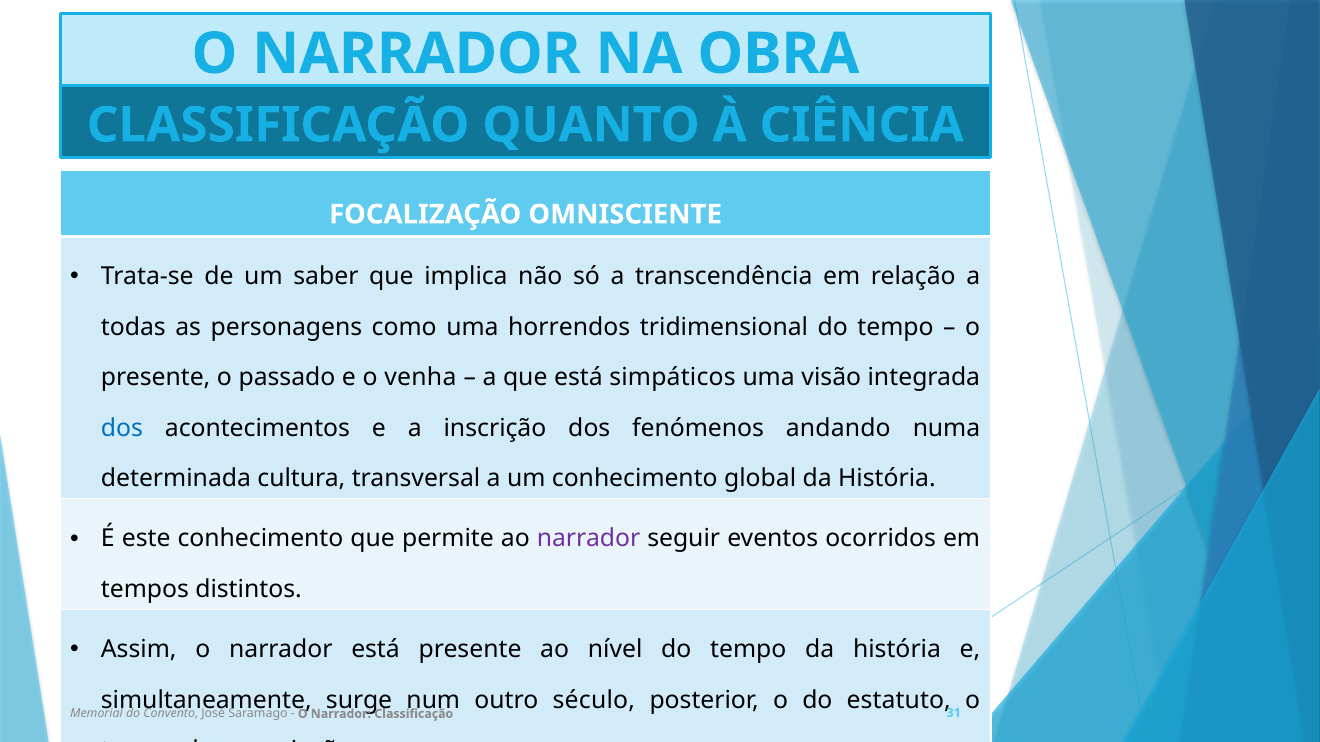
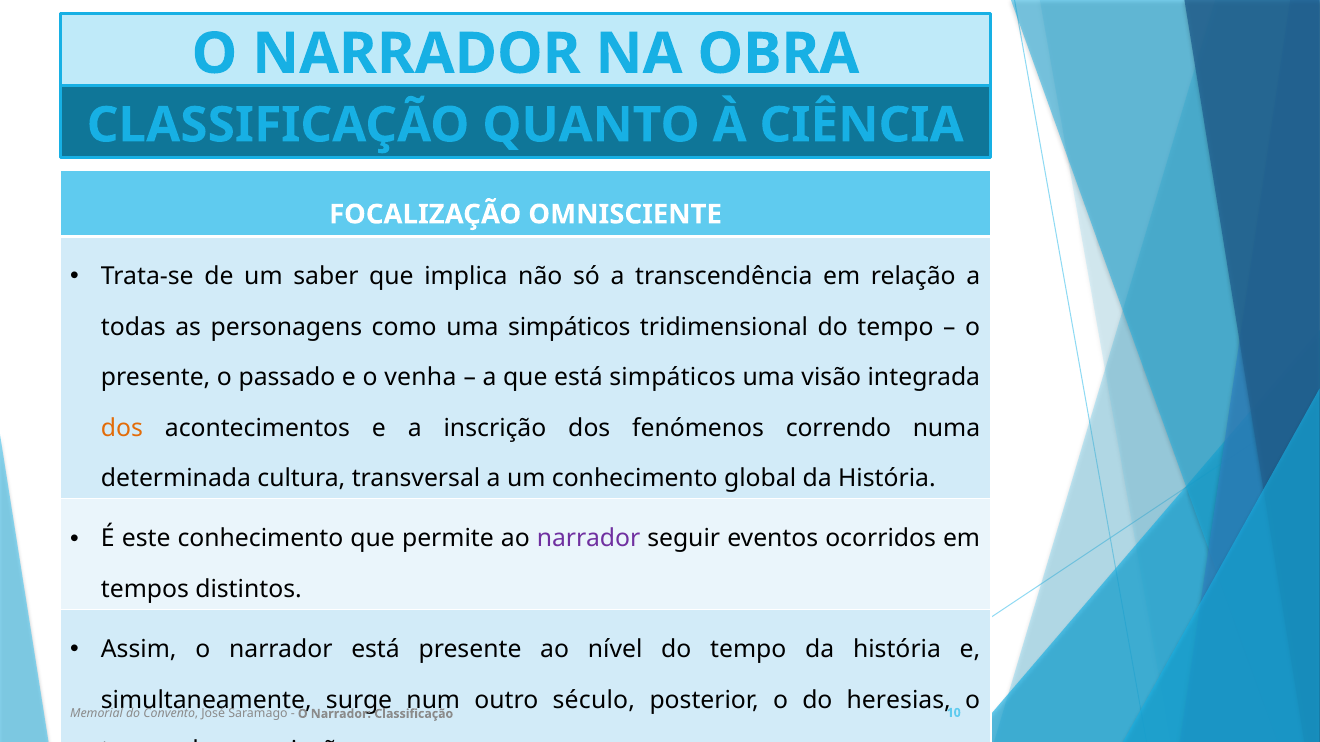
uma horrendos: horrendos -> simpáticos
dos at (122, 428) colour: blue -> orange
andando: andando -> correndo
estatuto: estatuto -> heresias
31: 31 -> 10
